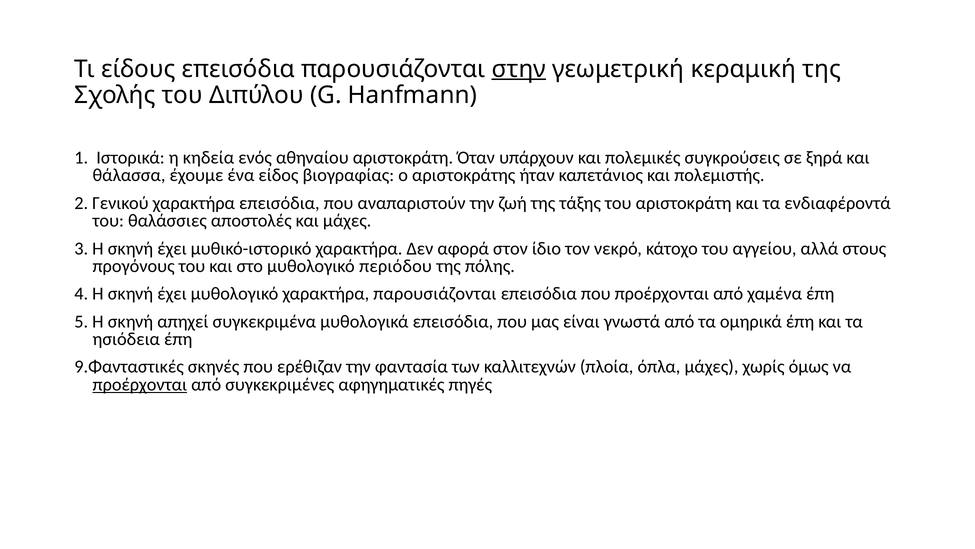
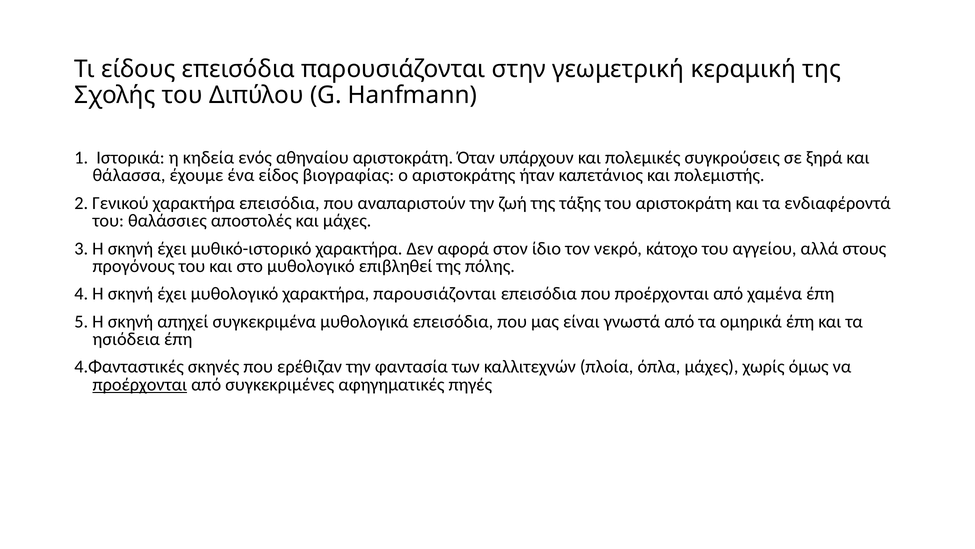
στην underline: present -> none
περιόδου: περιόδου -> επιβληθεί
9.Φανταστικές: 9.Φανταστικές -> 4.Φανταστικές
